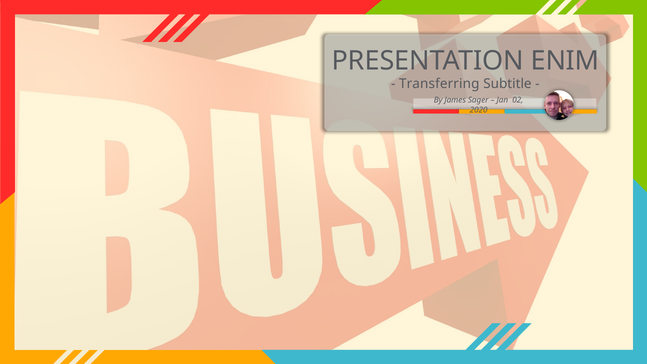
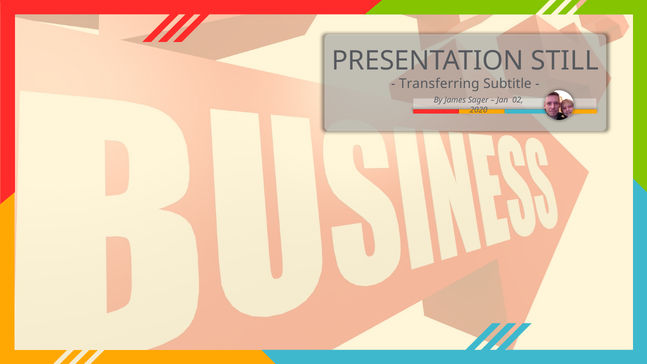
ENIM: ENIM -> STILL
